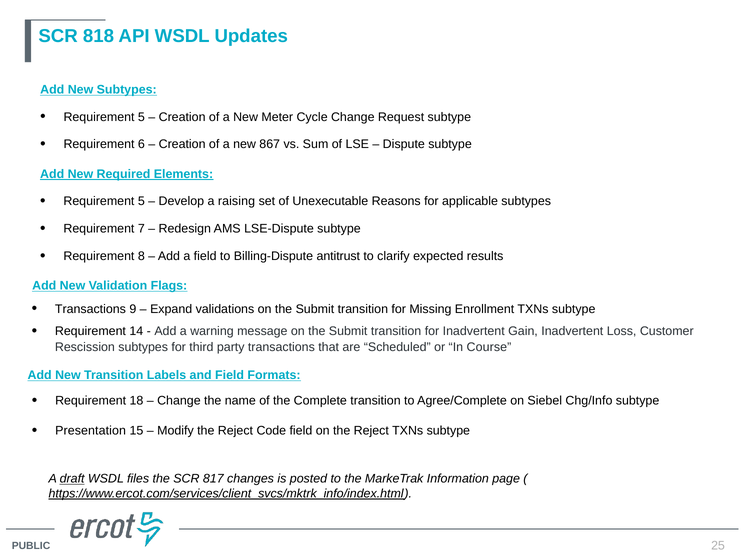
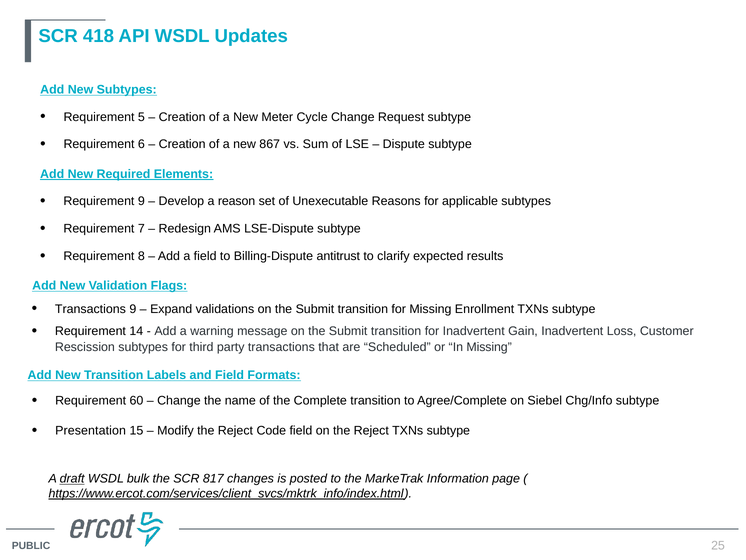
818: 818 -> 418
5 at (141, 201): 5 -> 9
raising: raising -> reason
In Course: Course -> Missing
18: 18 -> 60
files: files -> bulk
